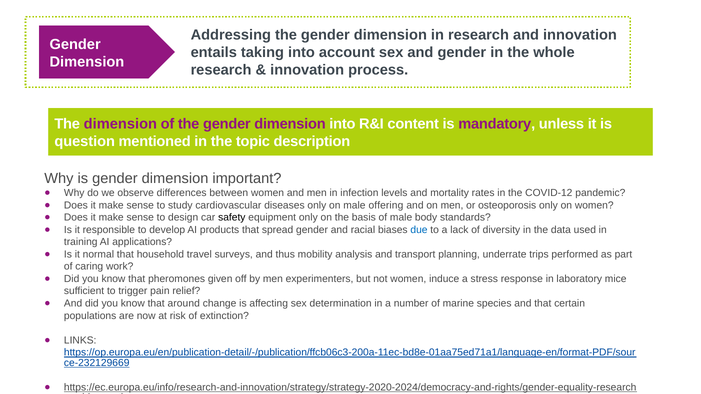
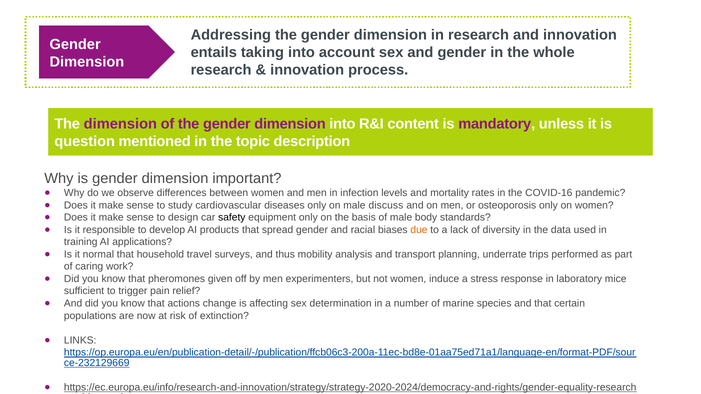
COVID-12: COVID-12 -> COVID-16
offering: offering -> discuss
due colour: blue -> orange
around: around -> actions
